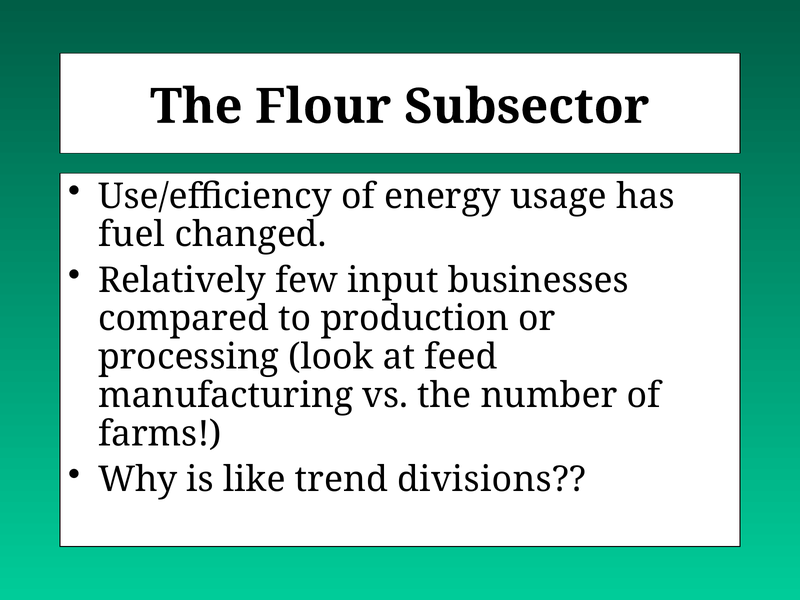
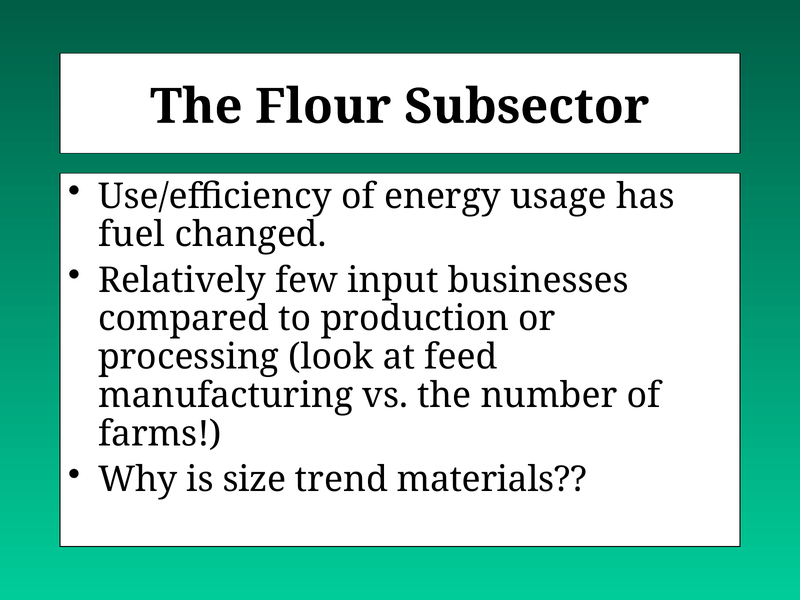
like: like -> size
divisions: divisions -> materials
